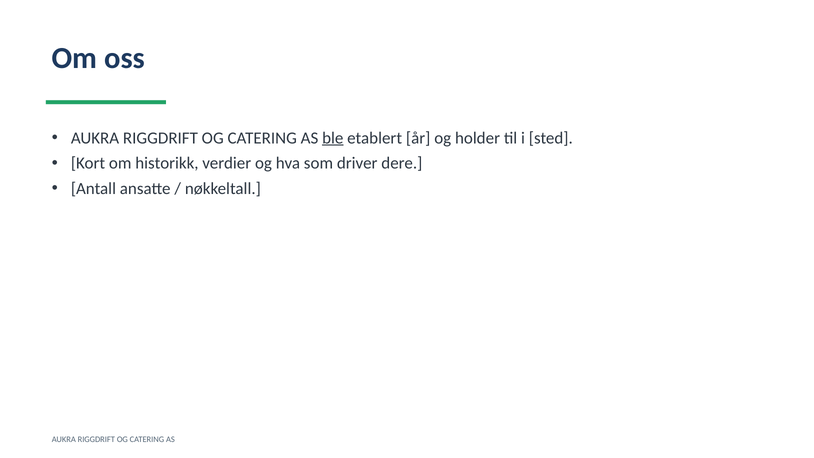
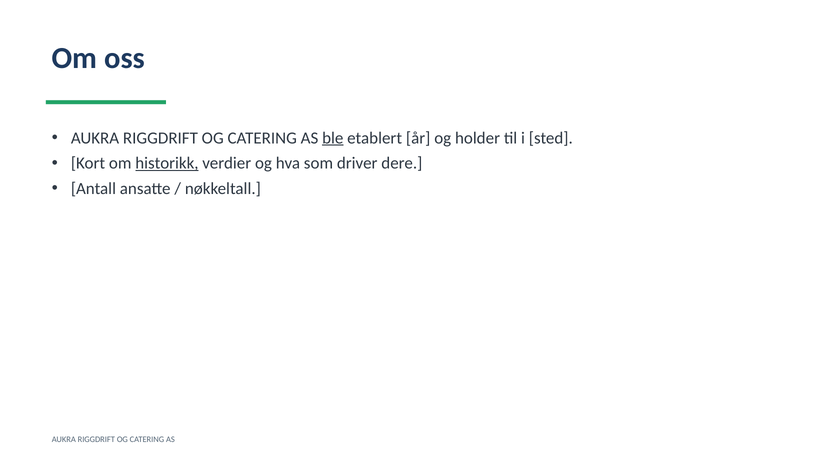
historikk underline: none -> present
